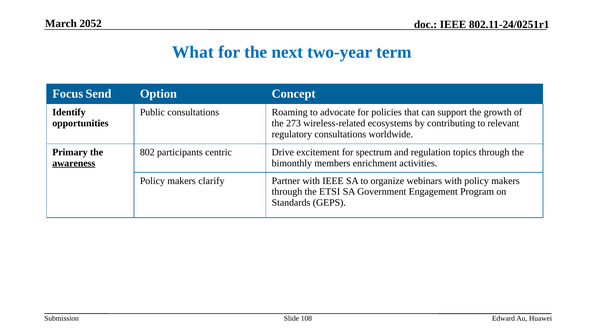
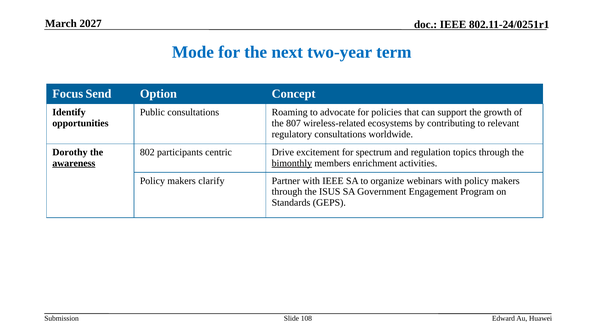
2052: 2052 -> 2027
What: What -> Mode
273: 273 -> 807
Primary: Primary -> Dorothy
bimonthly underline: none -> present
ETSI: ETSI -> ISUS
